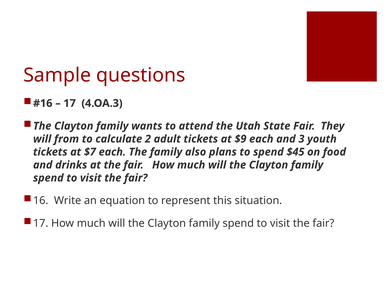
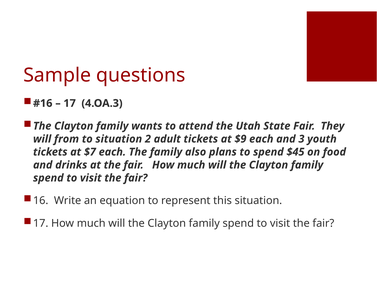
to calculate: calculate -> situation
